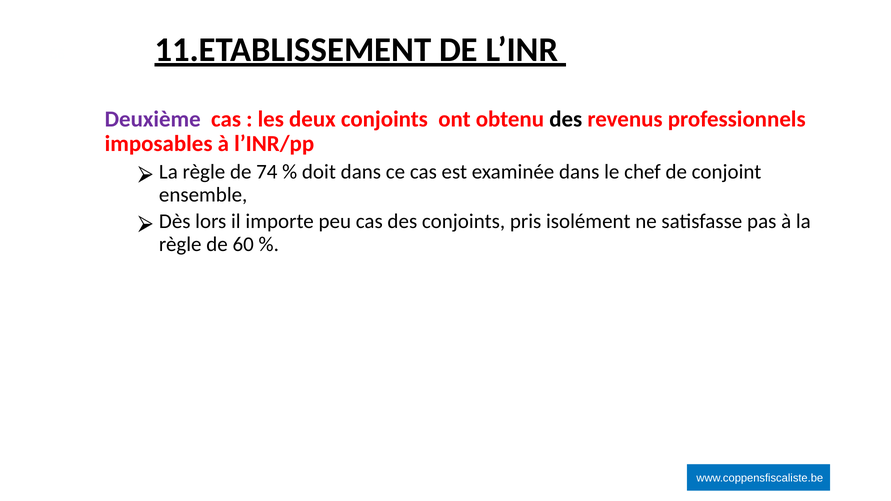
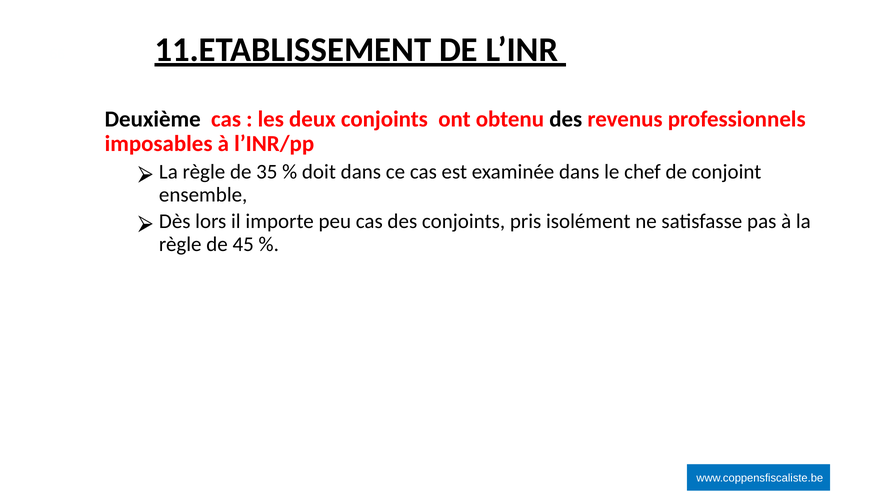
Deuxième colour: purple -> black
74: 74 -> 35
60: 60 -> 45
